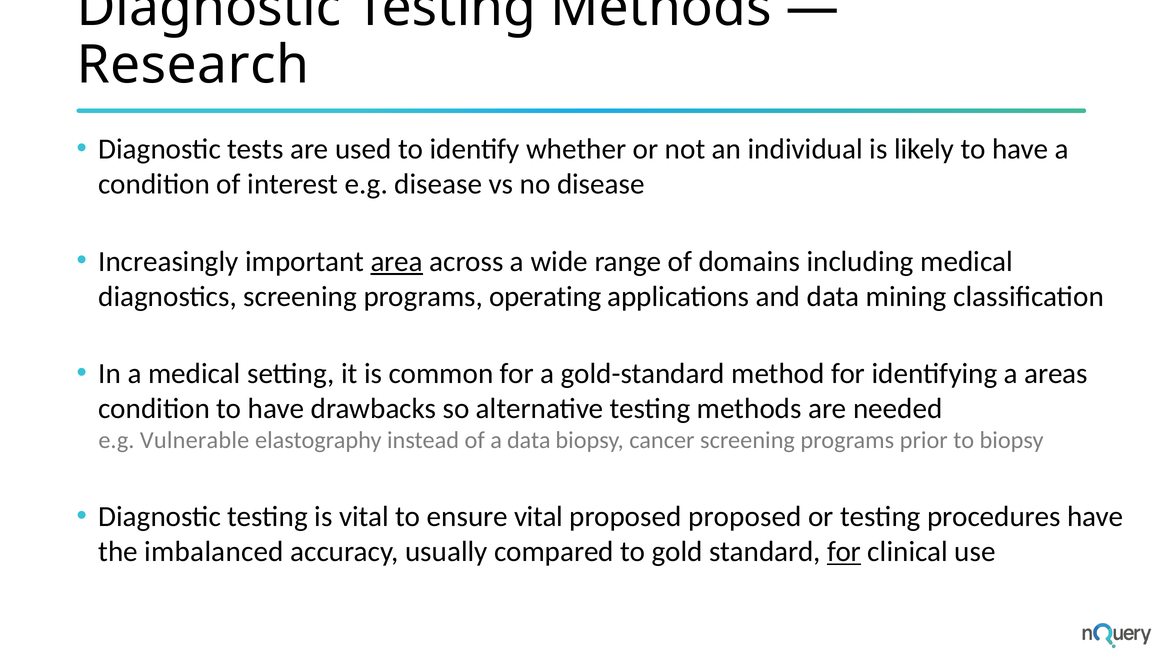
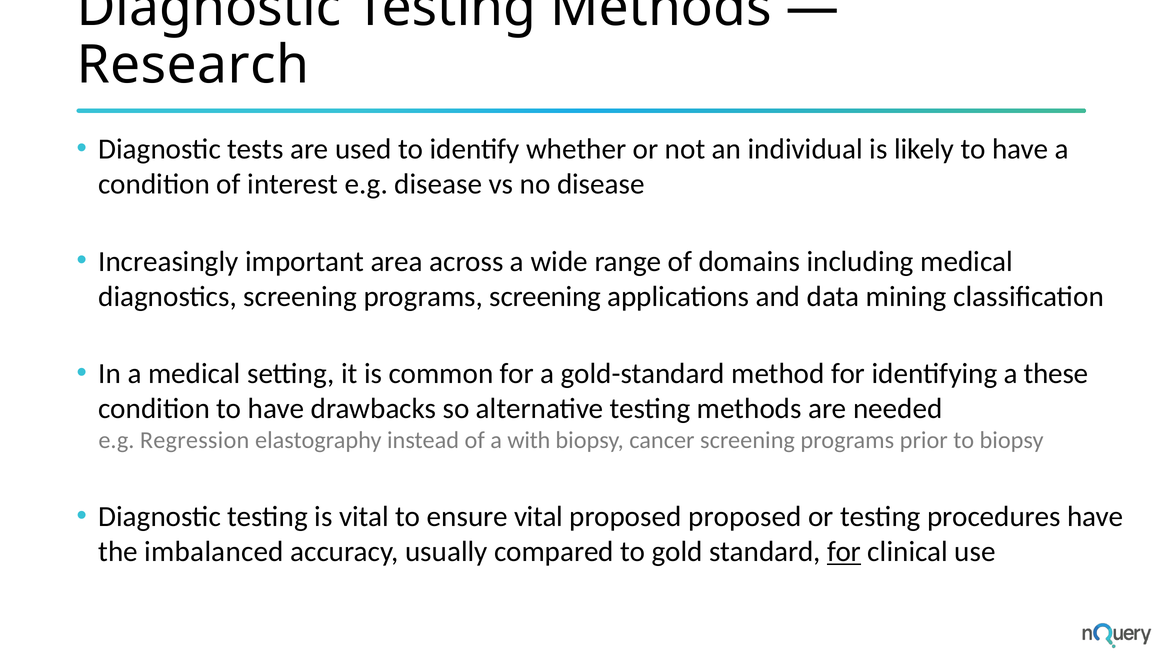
area underline: present -> none
programs operating: operating -> screening
areas: areas -> these
Vulnerable: Vulnerable -> Regression
a data: data -> with
